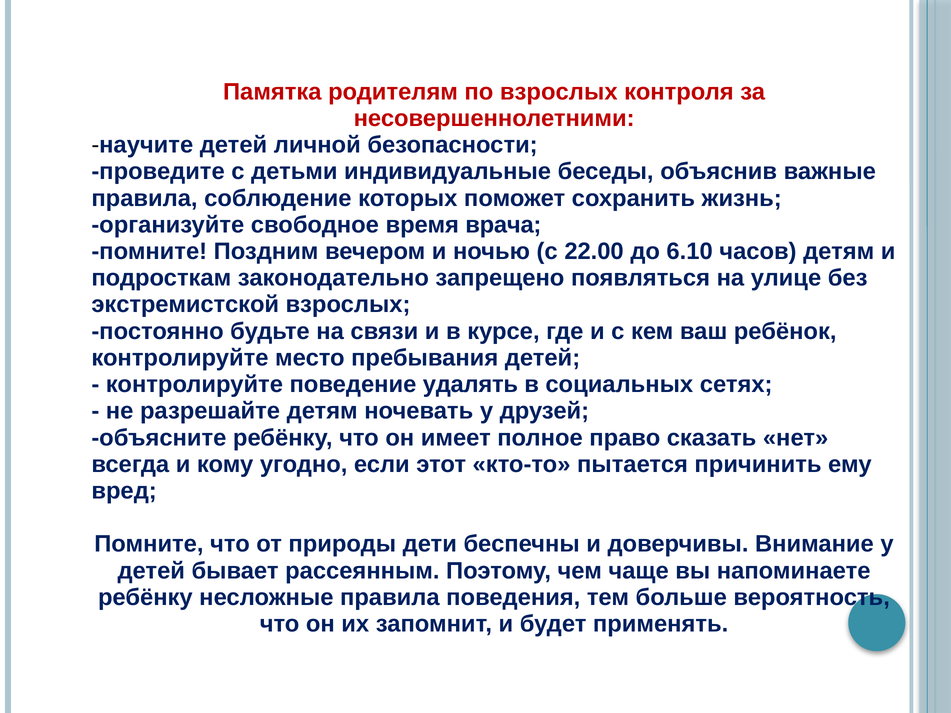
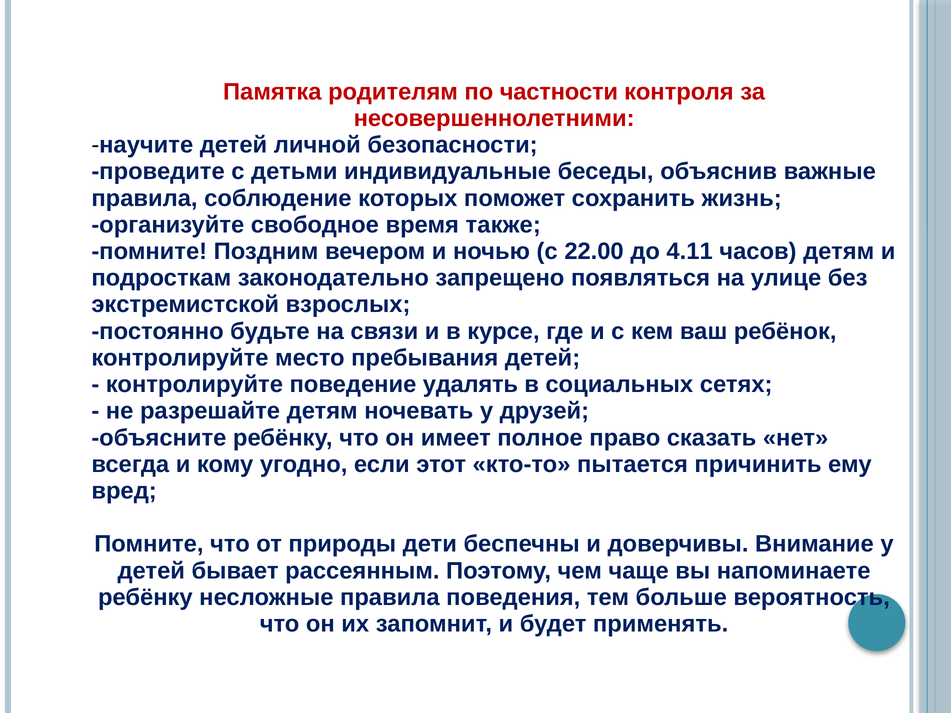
по взрослых: взрослых -> частности
врача: врача -> также
6.10: 6.10 -> 4.11
